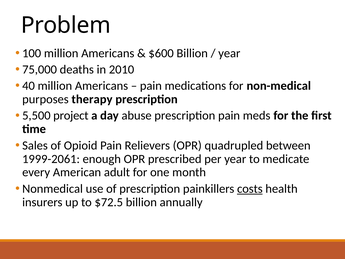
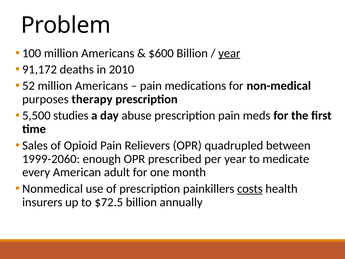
year at (229, 53) underline: none -> present
75,000: 75,000 -> 91,172
40: 40 -> 52
project: project -> studies
1999-2061: 1999-2061 -> 1999-2060
